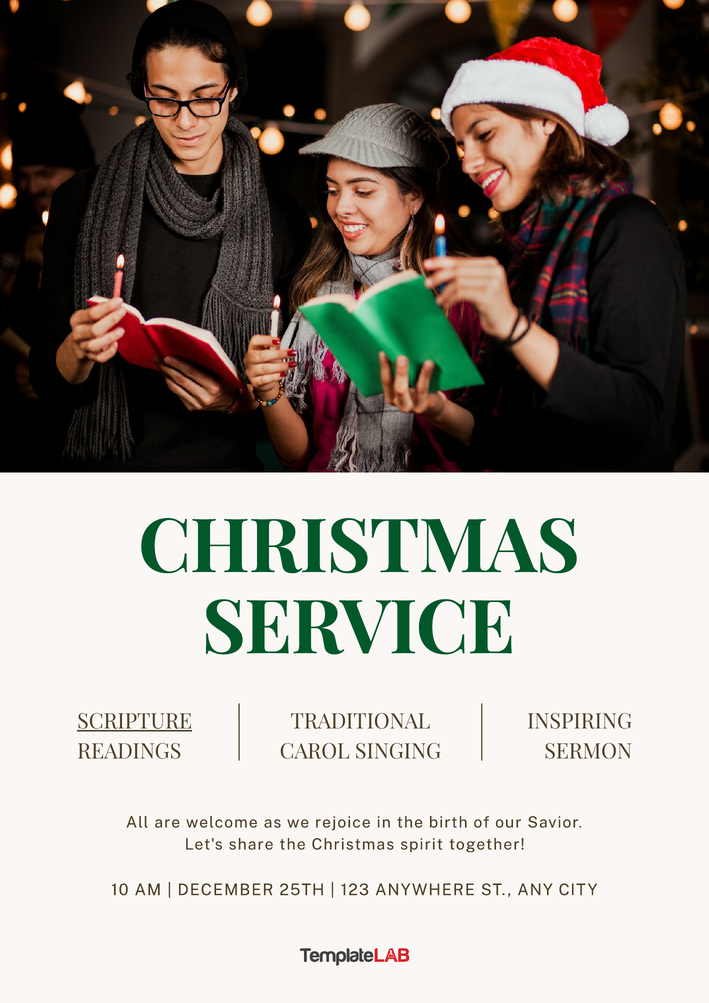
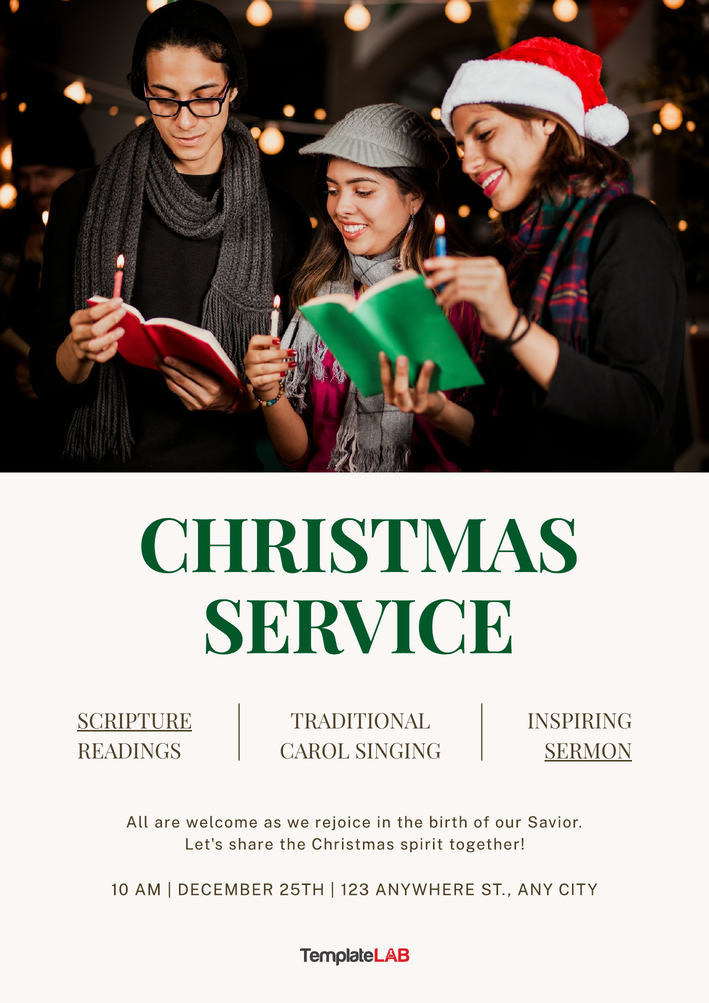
SERMON underline: none -> present
